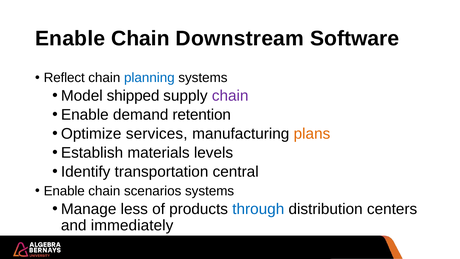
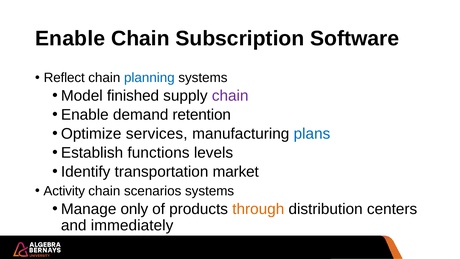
Downstream: Downstream -> Subscription
shipped: shipped -> finished
plans colour: orange -> blue
materials: materials -> functions
central: central -> market
Enable at (64, 191): Enable -> Activity
less: less -> only
through colour: blue -> orange
